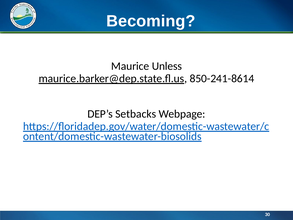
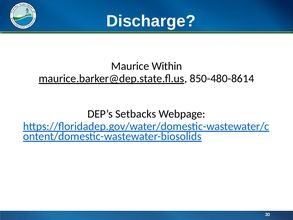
Becoming: Becoming -> Discharge
Unless: Unless -> Within
850-241-8614: 850-241-8614 -> 850-480-8614
